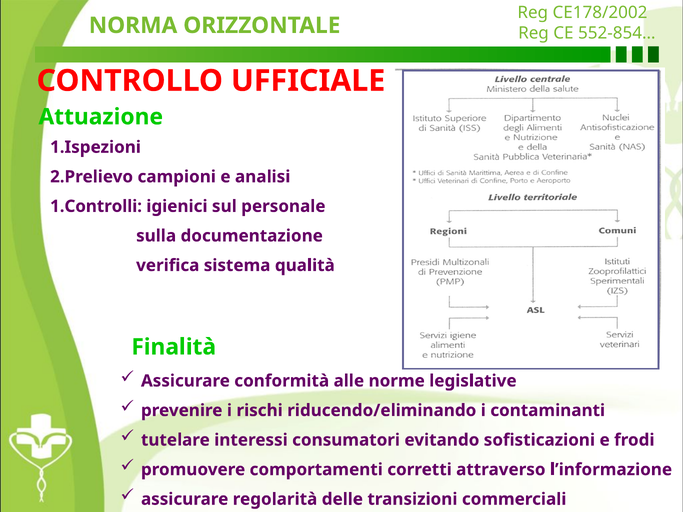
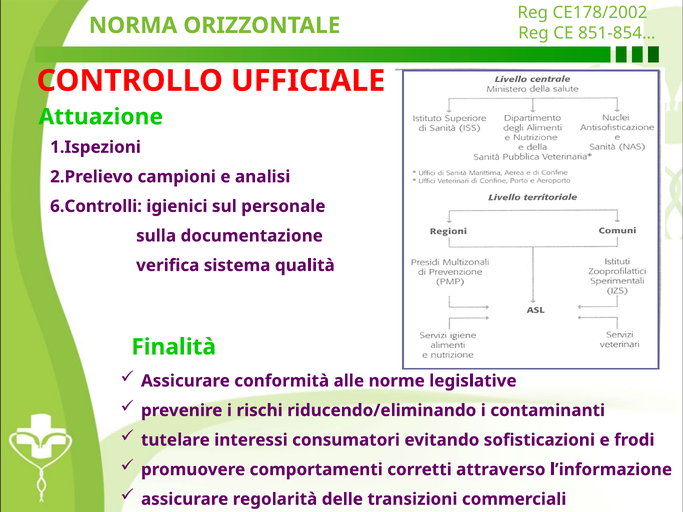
552-854…: 552-854… -> 851-854…
1.Controlli: 1.Controlli -> 6.Controlli
